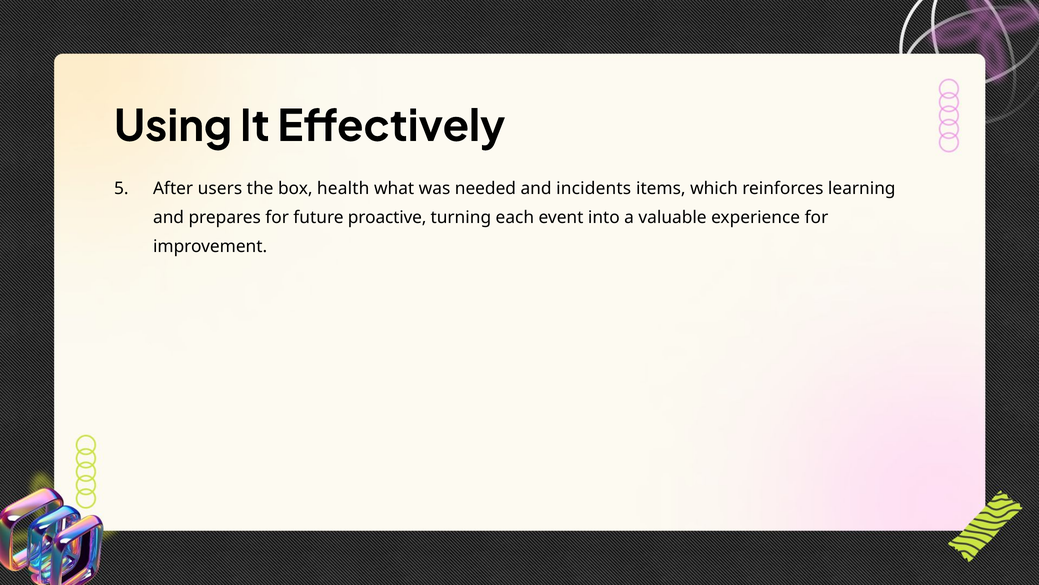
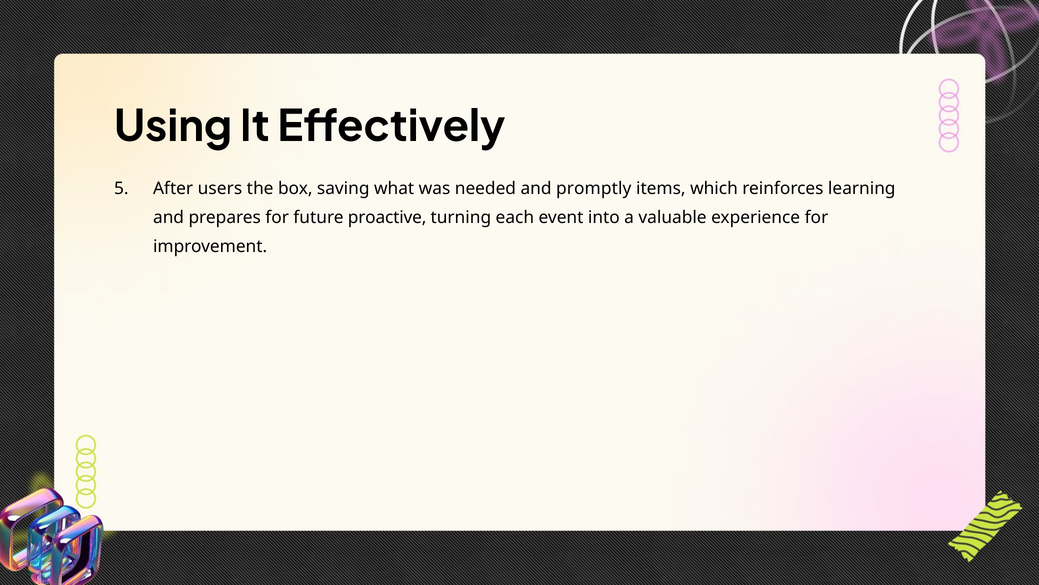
health: health -> saving
incidents: incidents -> promptly
